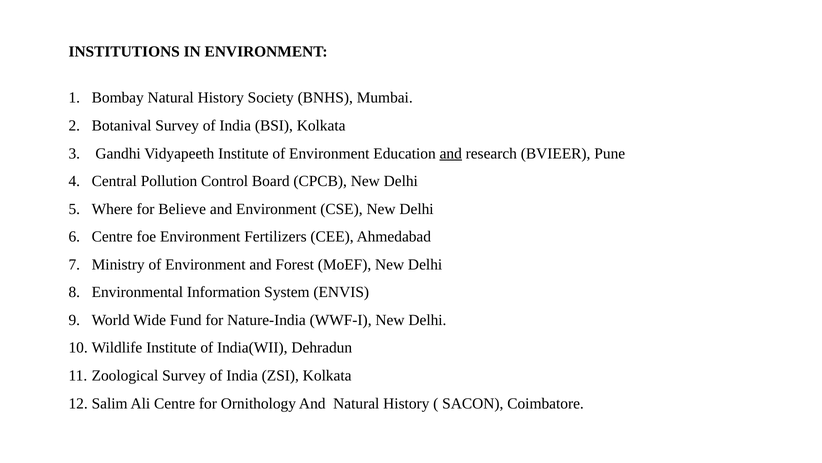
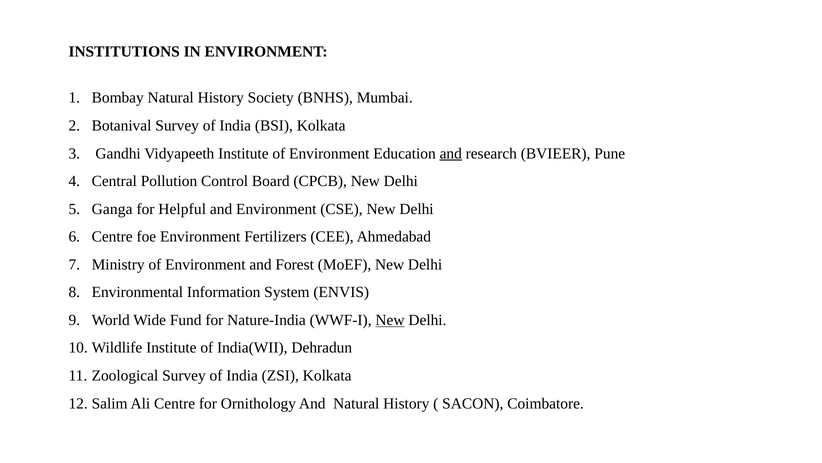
Where: Where -> Ganga
Believe: Believe -> Helpful
New at (390, 320) underline: none -> present
